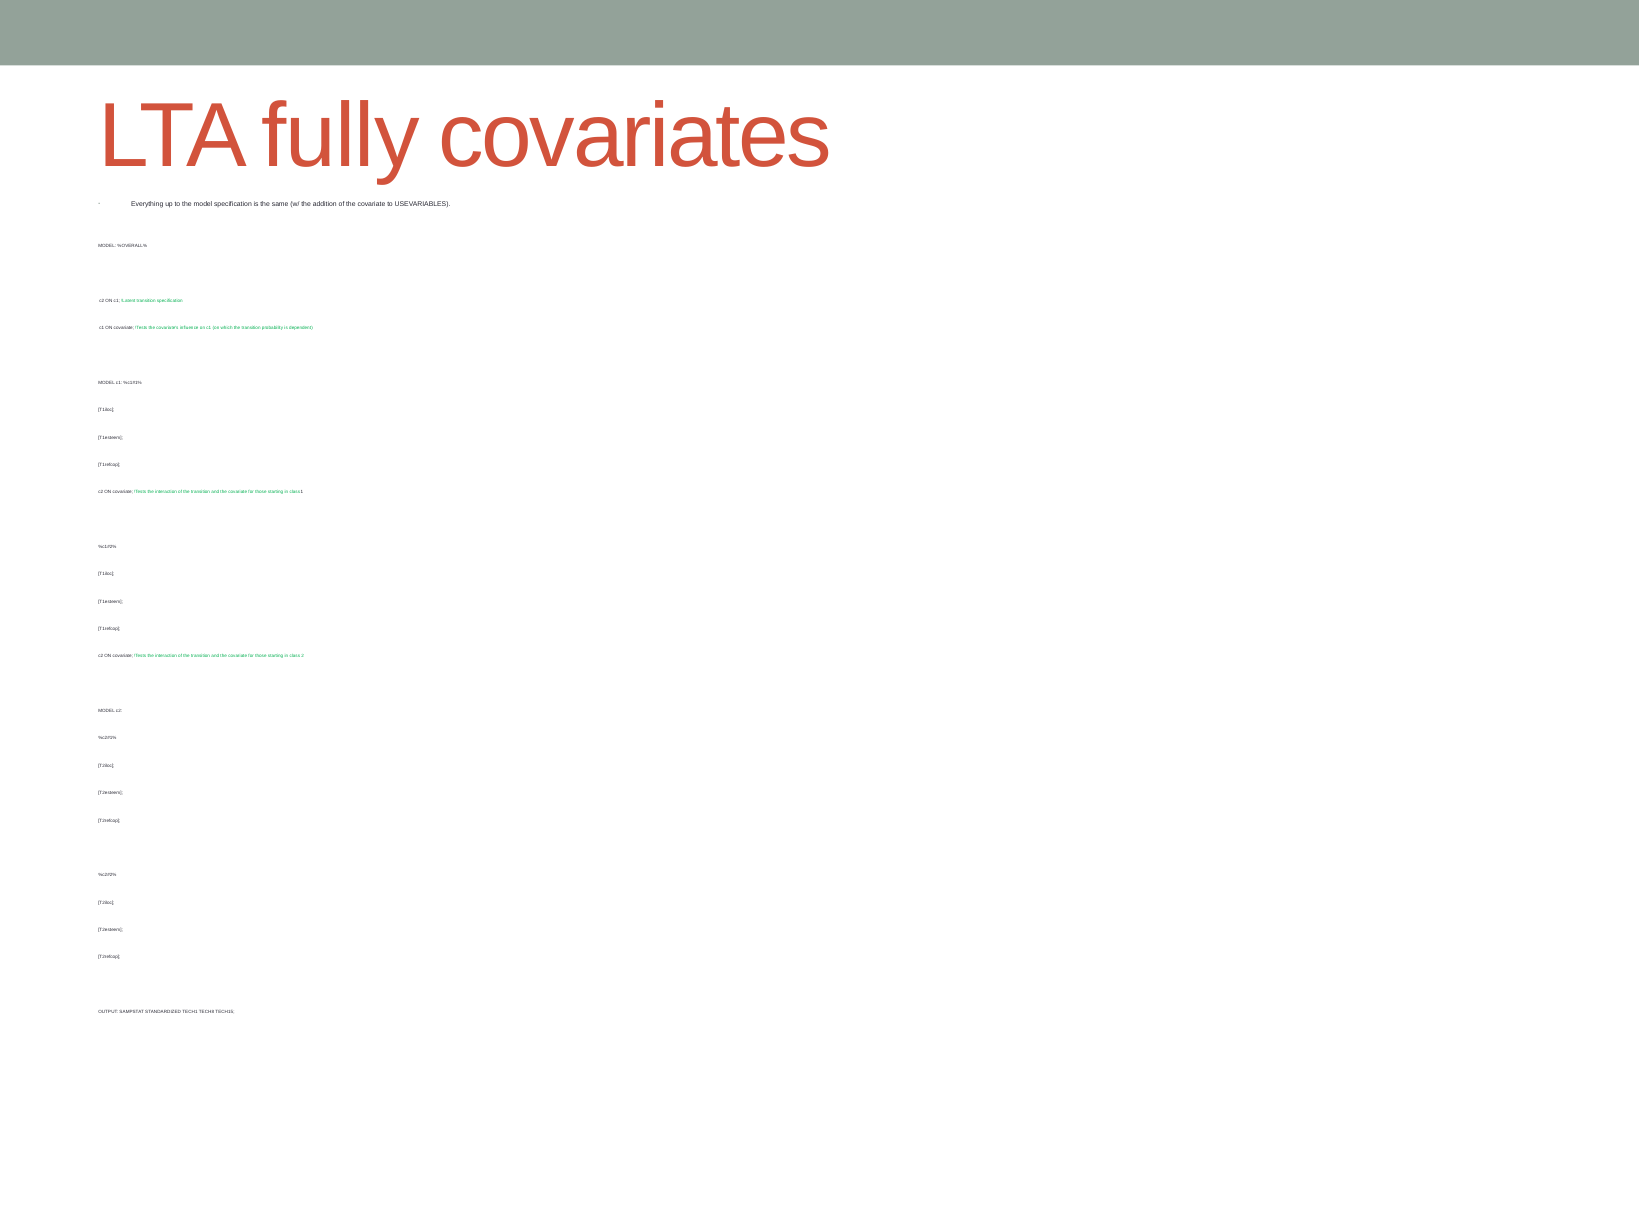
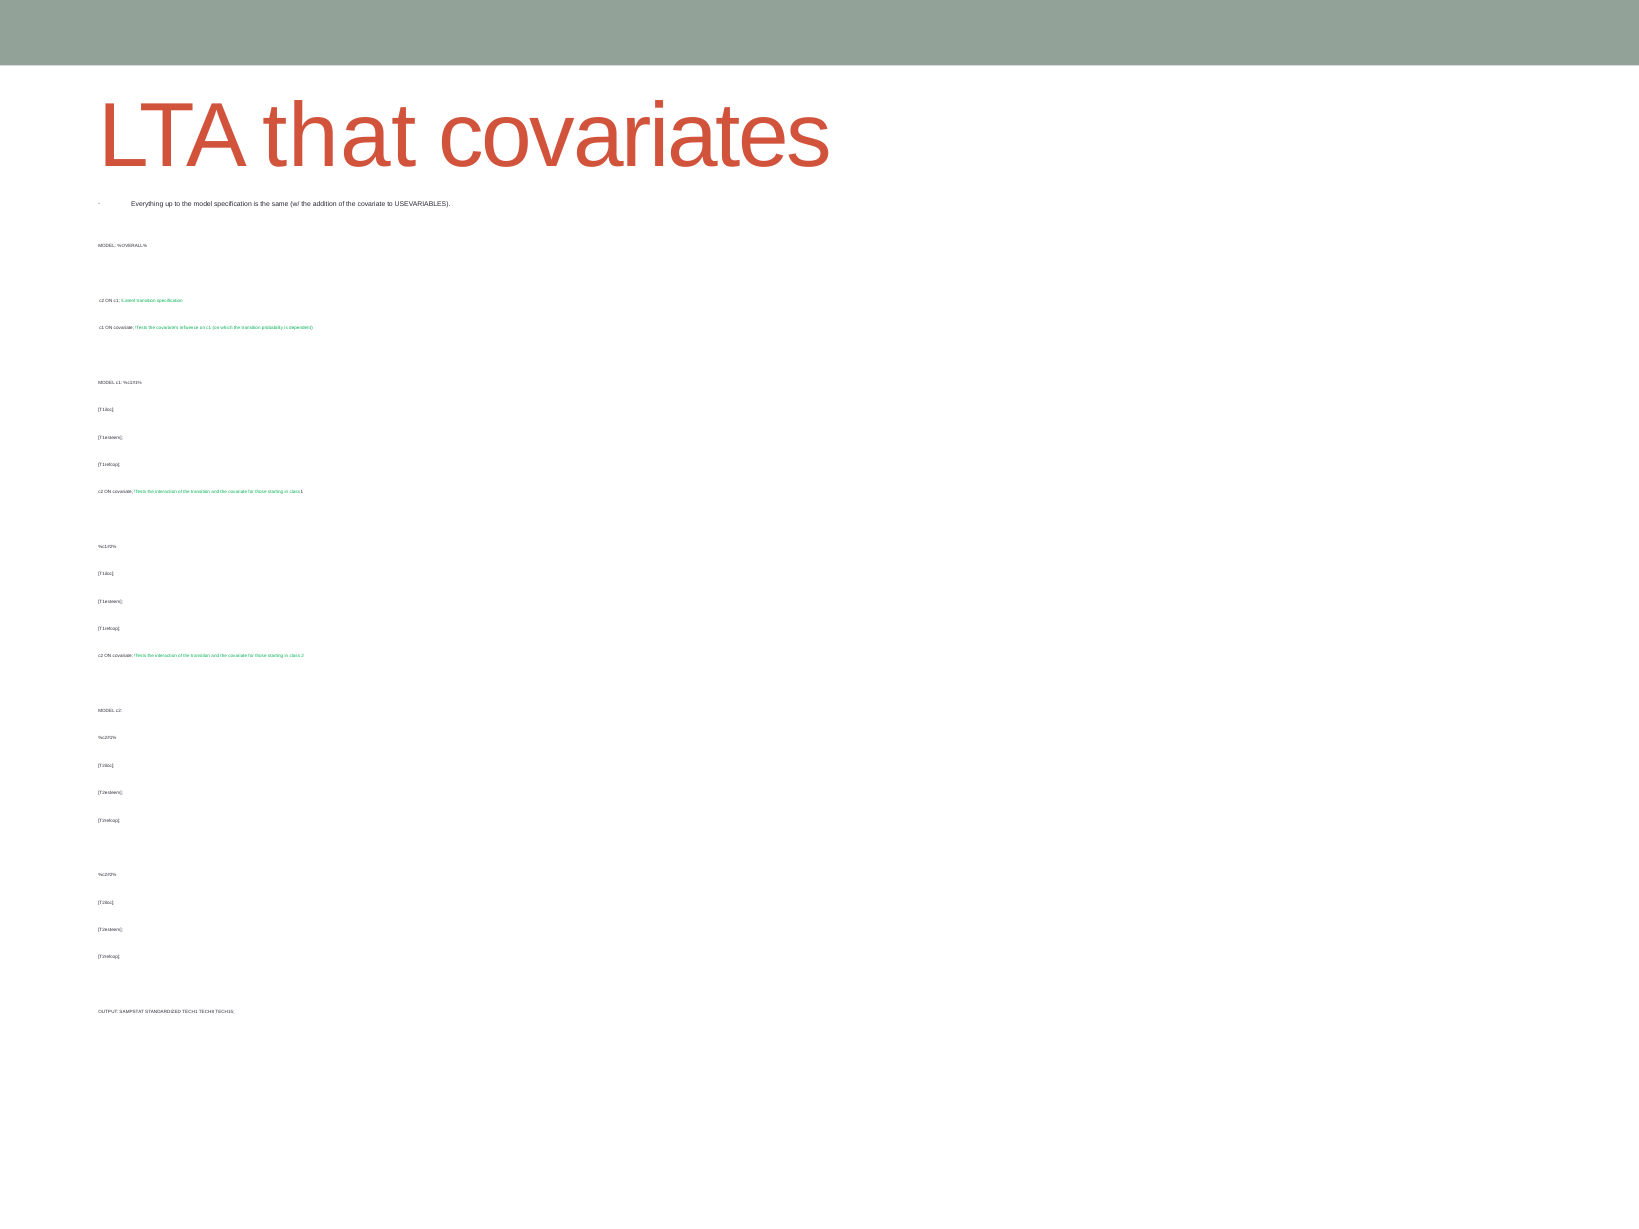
fully: fully -> that
